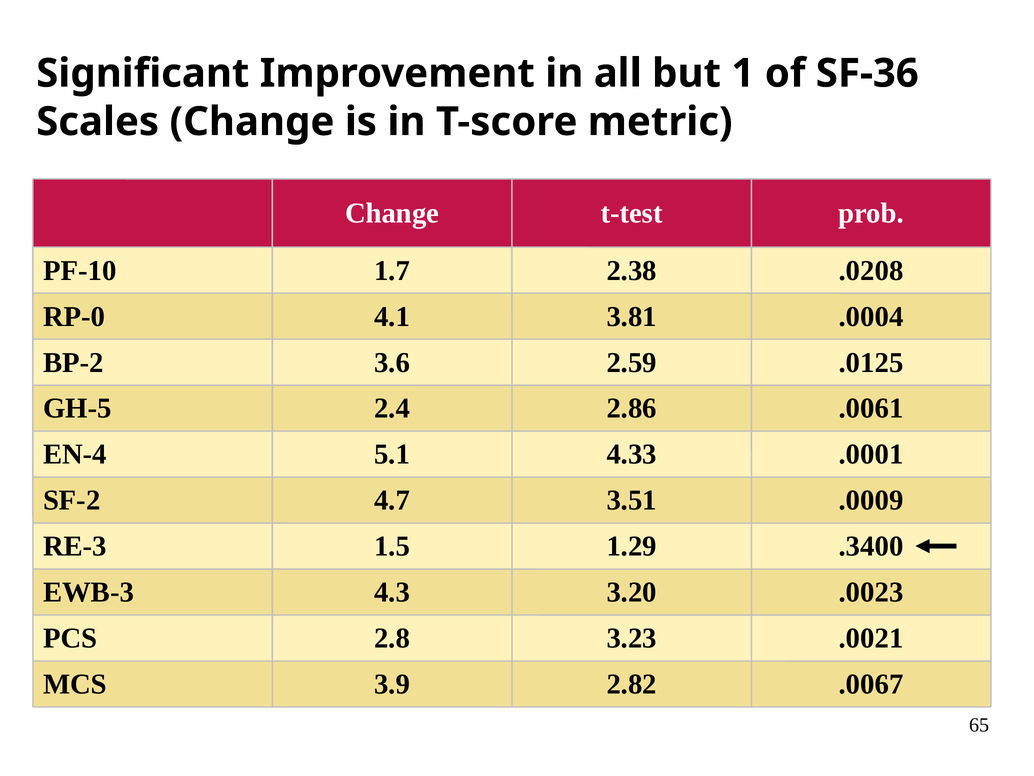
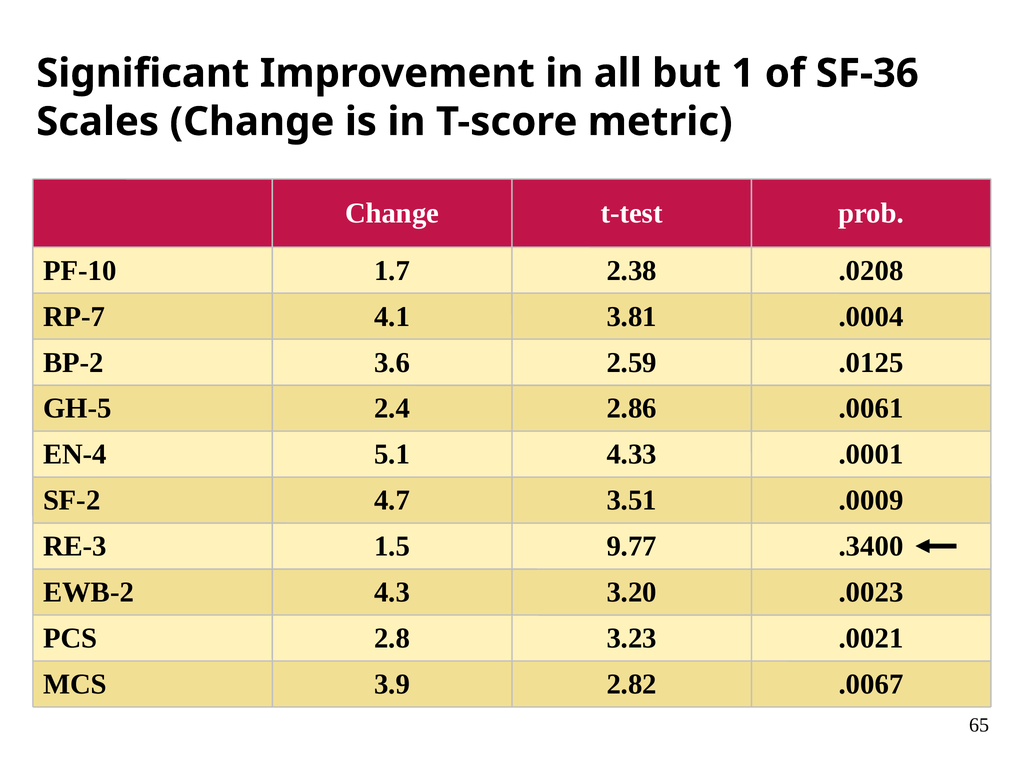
RP-0: RP-0 -> RP-7
1.29: 1.29 -> 9.77
EWB-3: EWB-3 -> EWB-2
